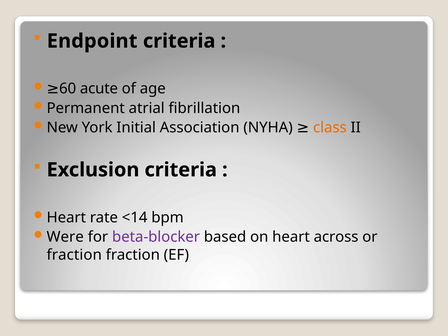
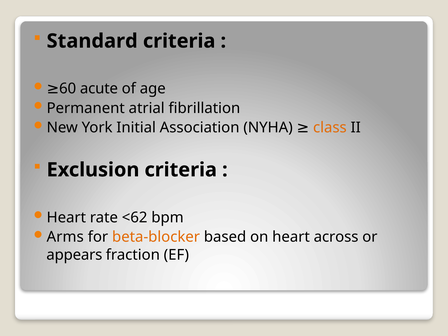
Endpoint: Endpoint -> Standard
<14: <14 -> <62
Were: Were -> Arms
beta-blocker colour: purple -> orange
fraction at (74, 255): fraction -> appears
